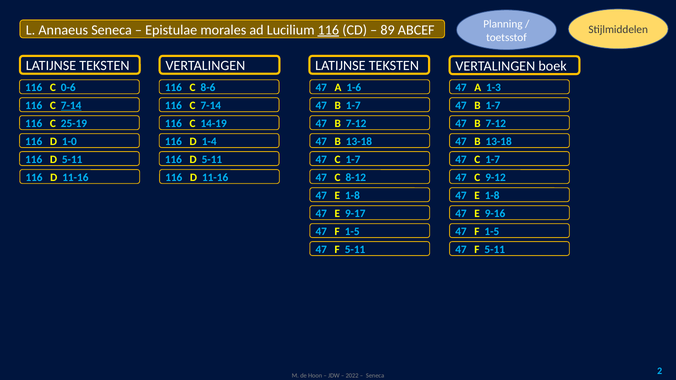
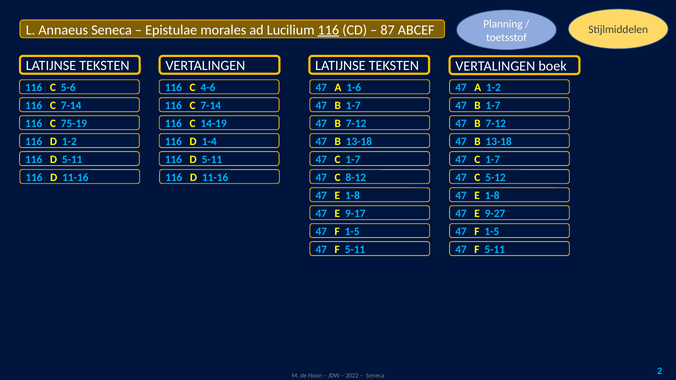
89: 89 -> 87
0-6: 0-6 -> 5-6
8-6: 8-6 -> 4-6
A 1-3: 1-3 -> 1-2
7-14 at (71, 106) underline: present -> none
25-19: 25-19 -> 75-19
D 1-0: 1-0 -> 1-2
9-12: 9-12 -> 5-12
9-16: 9-16 -> 9-27
